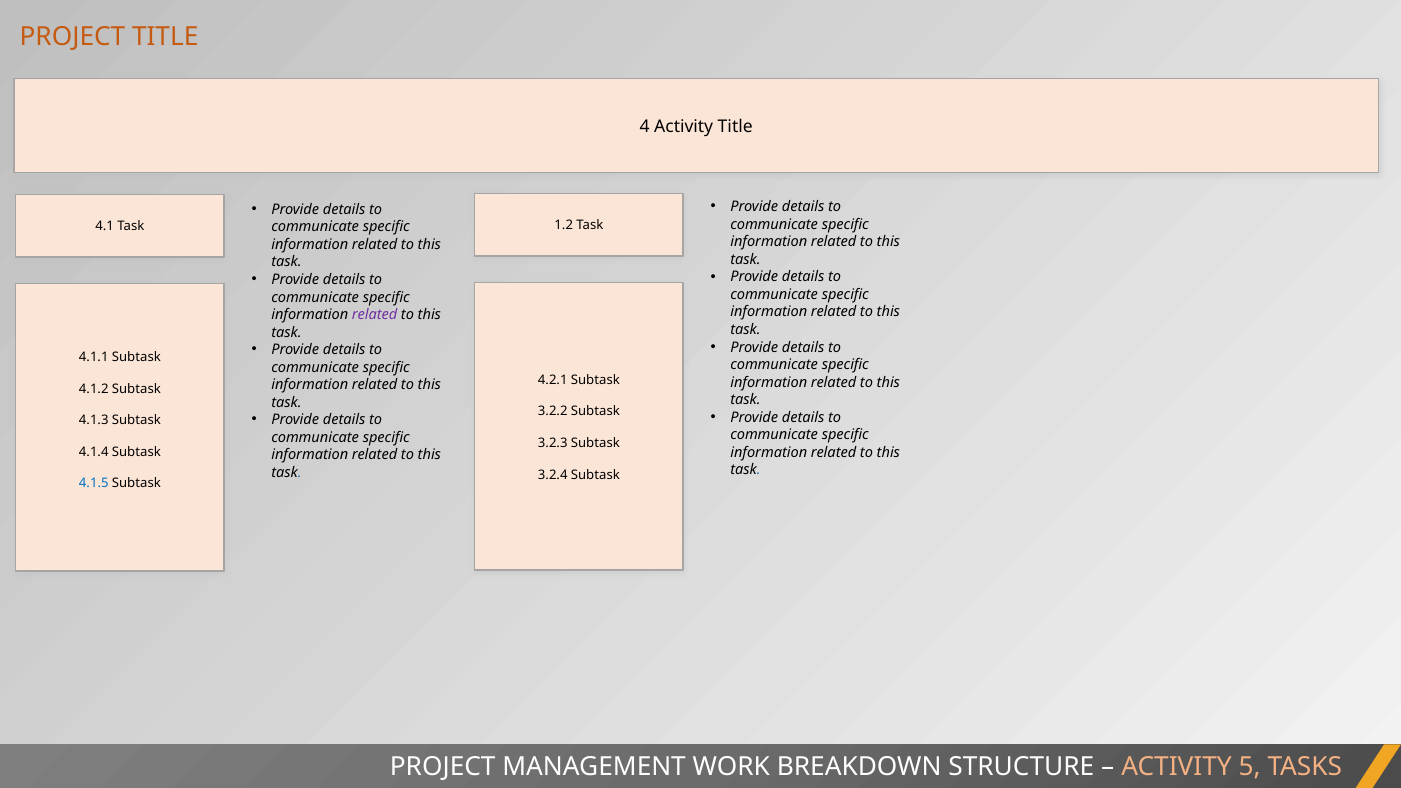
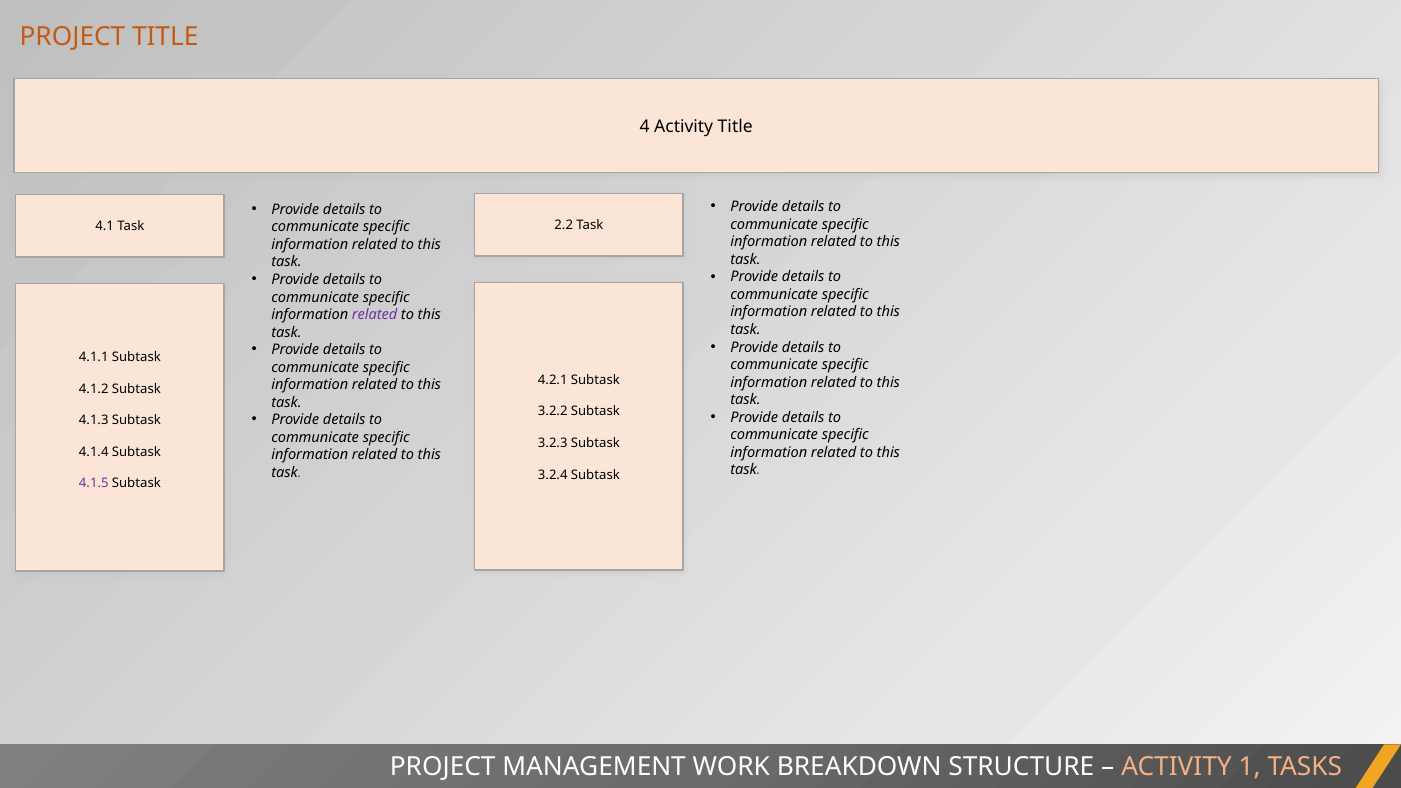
1.2: 1.2 -> 2.2
4.1.5 colour: blue -> purple
5: 5 -> 1
